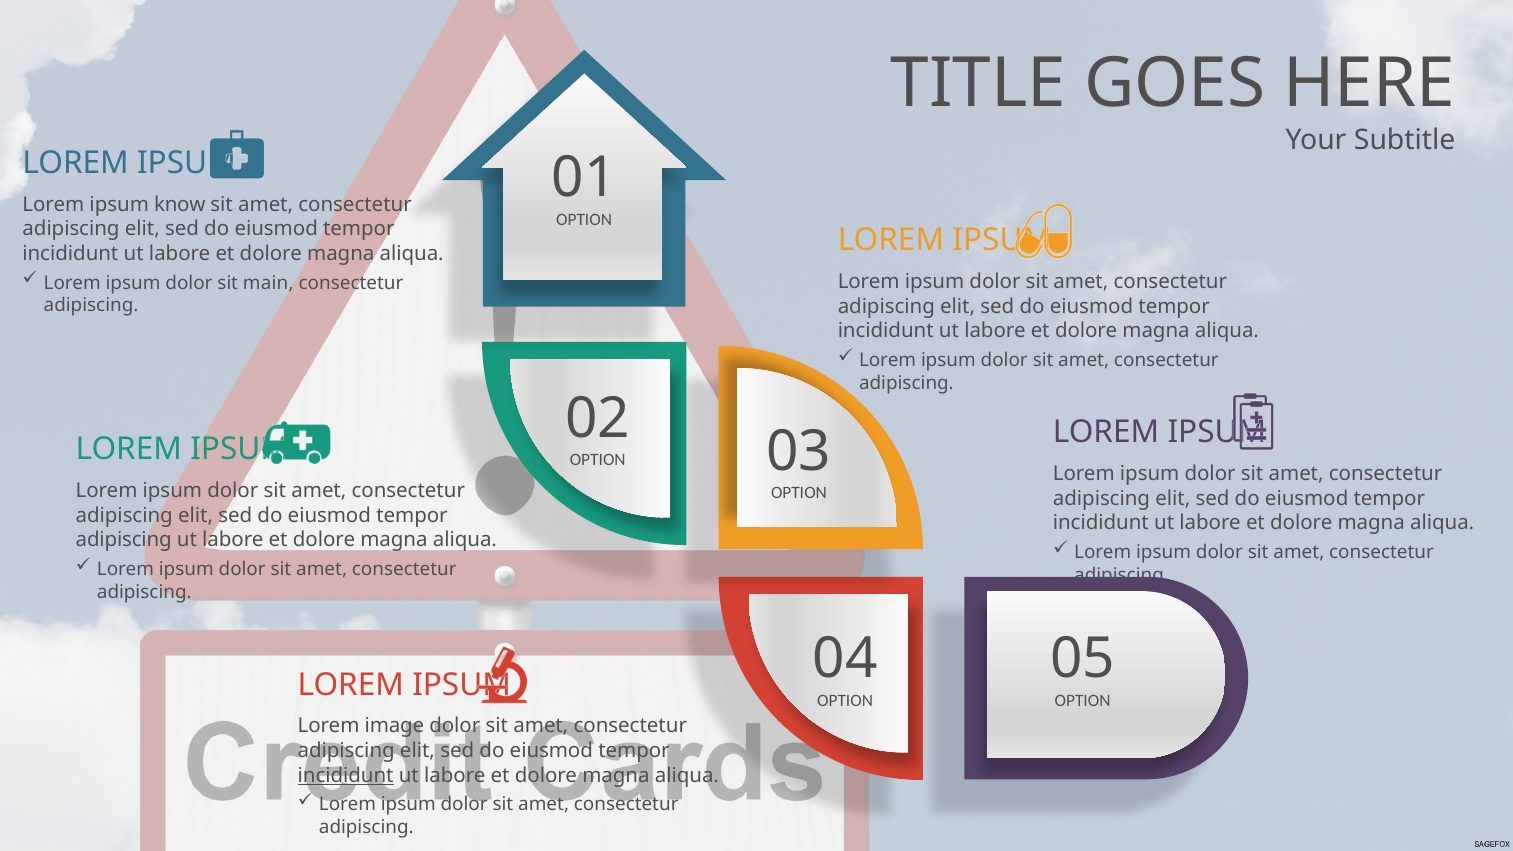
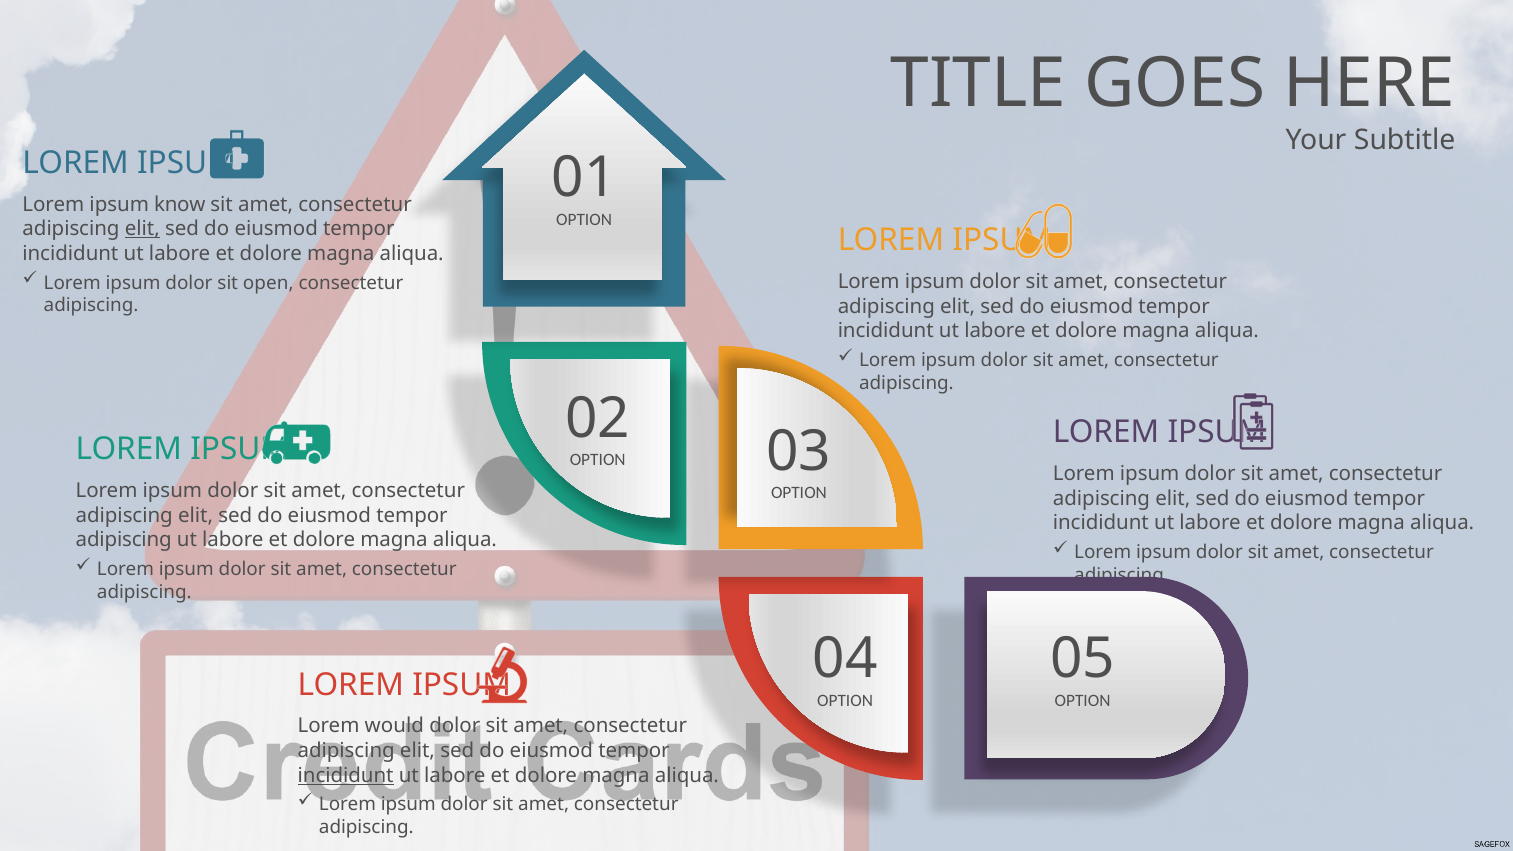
elit at (142, 229) underline: none -> present
main: main -> open
image: image -> would
